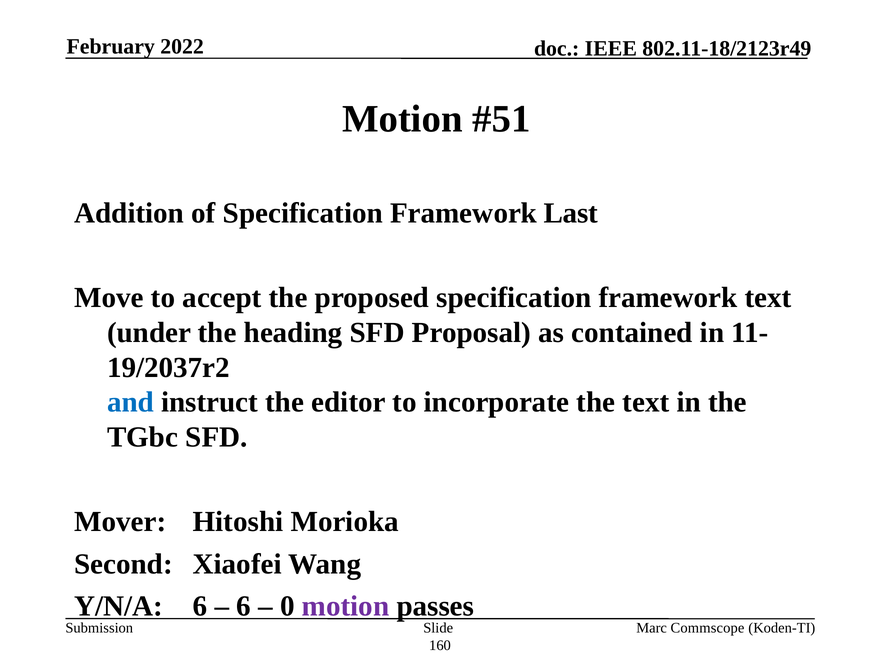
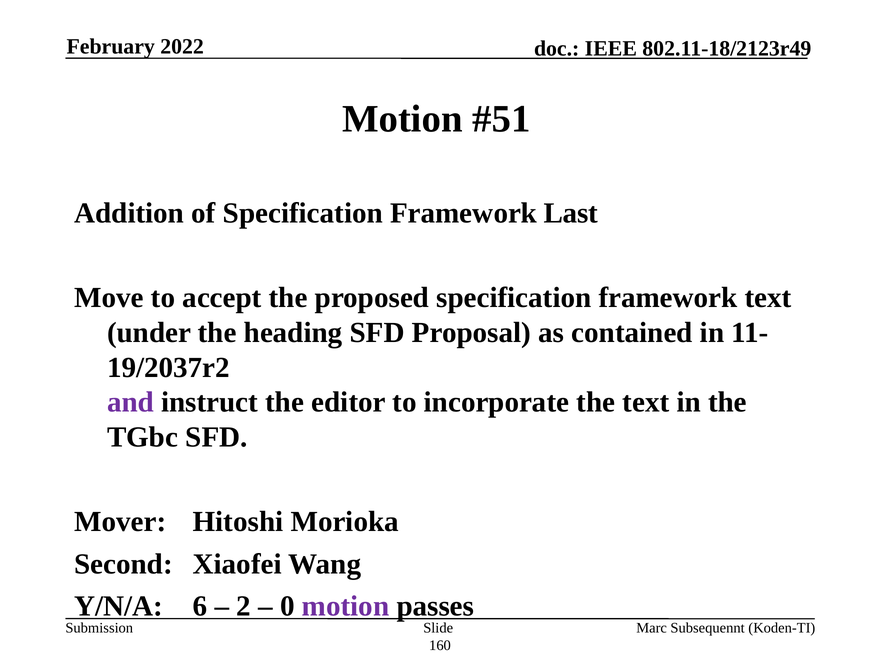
and colour: blue -> purple
6 at (244, 606): 6 -> 2
Commscope: Commscope -> Subsequennt
